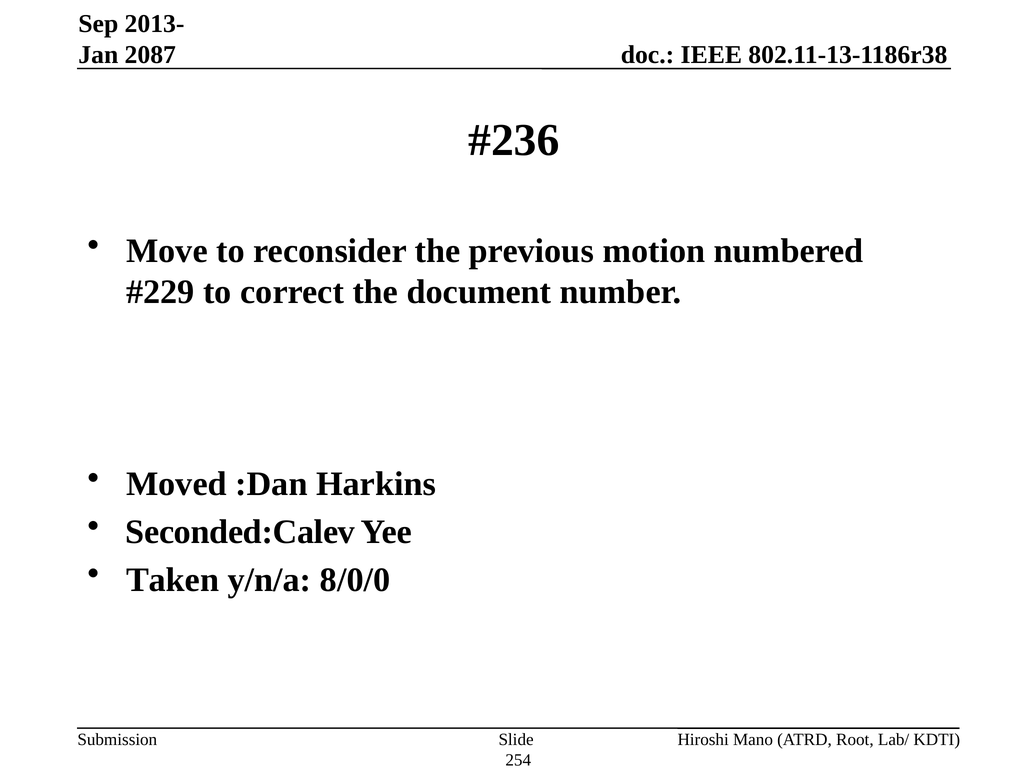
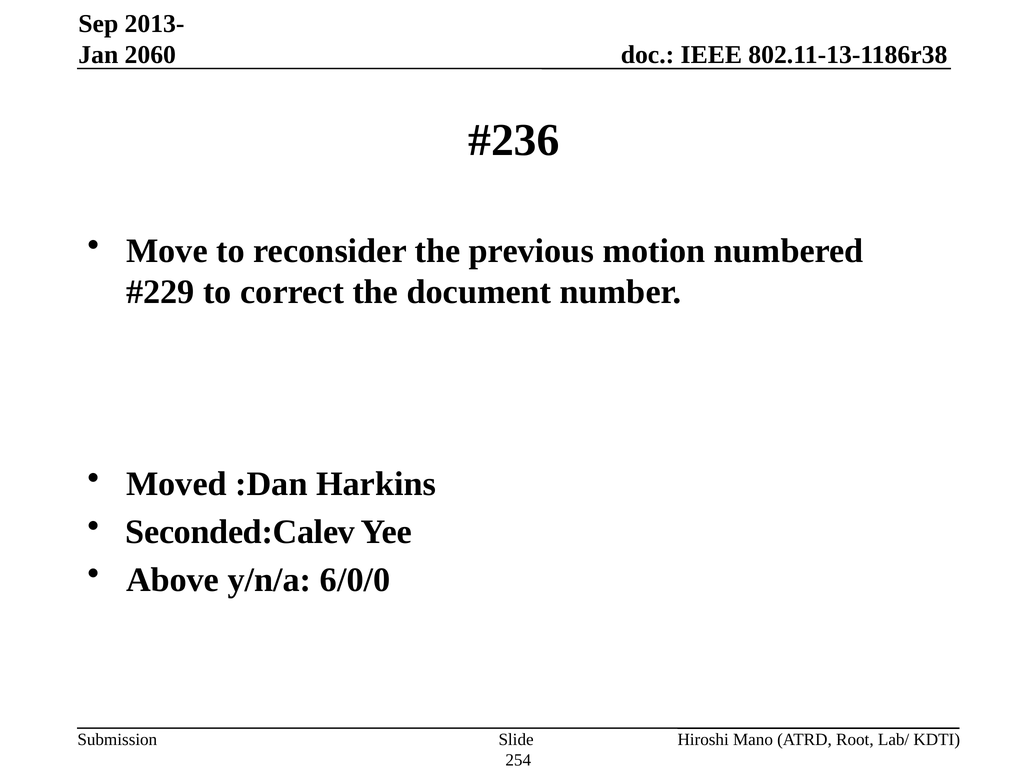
2087: 2087 -> 2060
Taken: Taken -> Above
8/0/0: 8/0/0 -> 6/0/0
